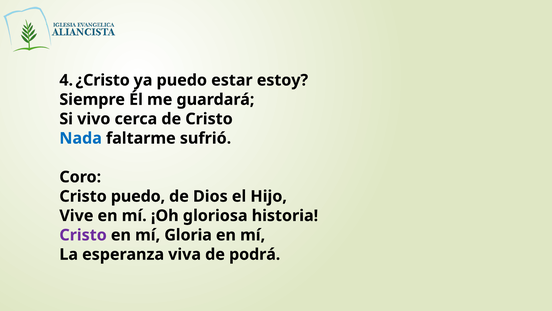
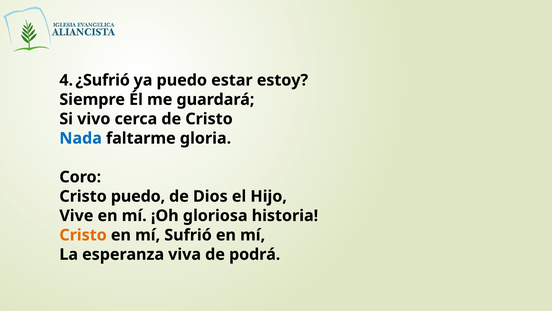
¿Cristo: ¿Cristo -> ¿Sufrió
sufrió: sufrió -> gloria
Cristo at (83, 235) colour: purple -> orange
Gloria: Gloria -> Sufrió
